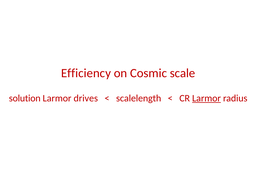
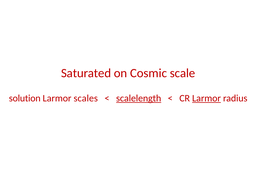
Efficiency: Efficiency -> Saturated
drives: drives -> scales
scalelength underline: none -> present
